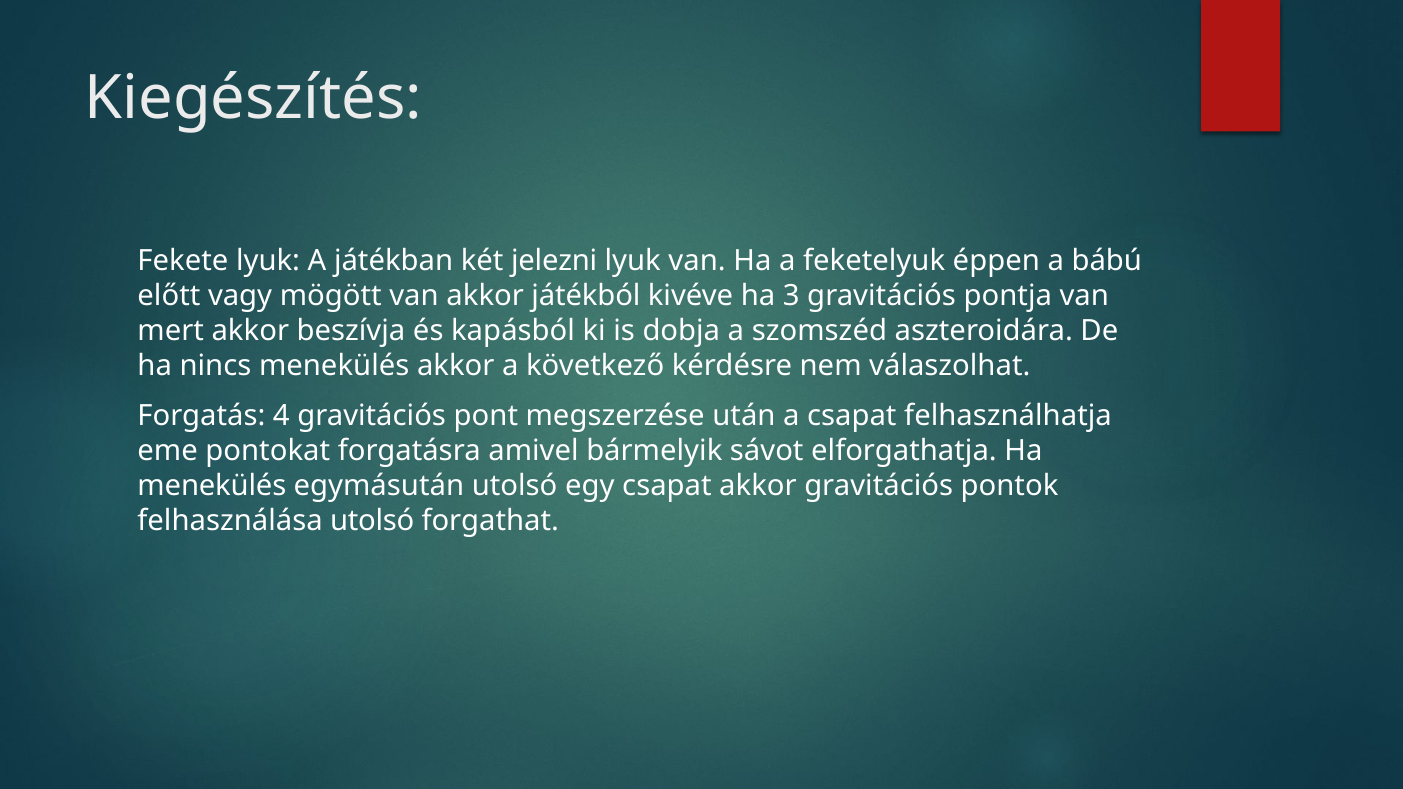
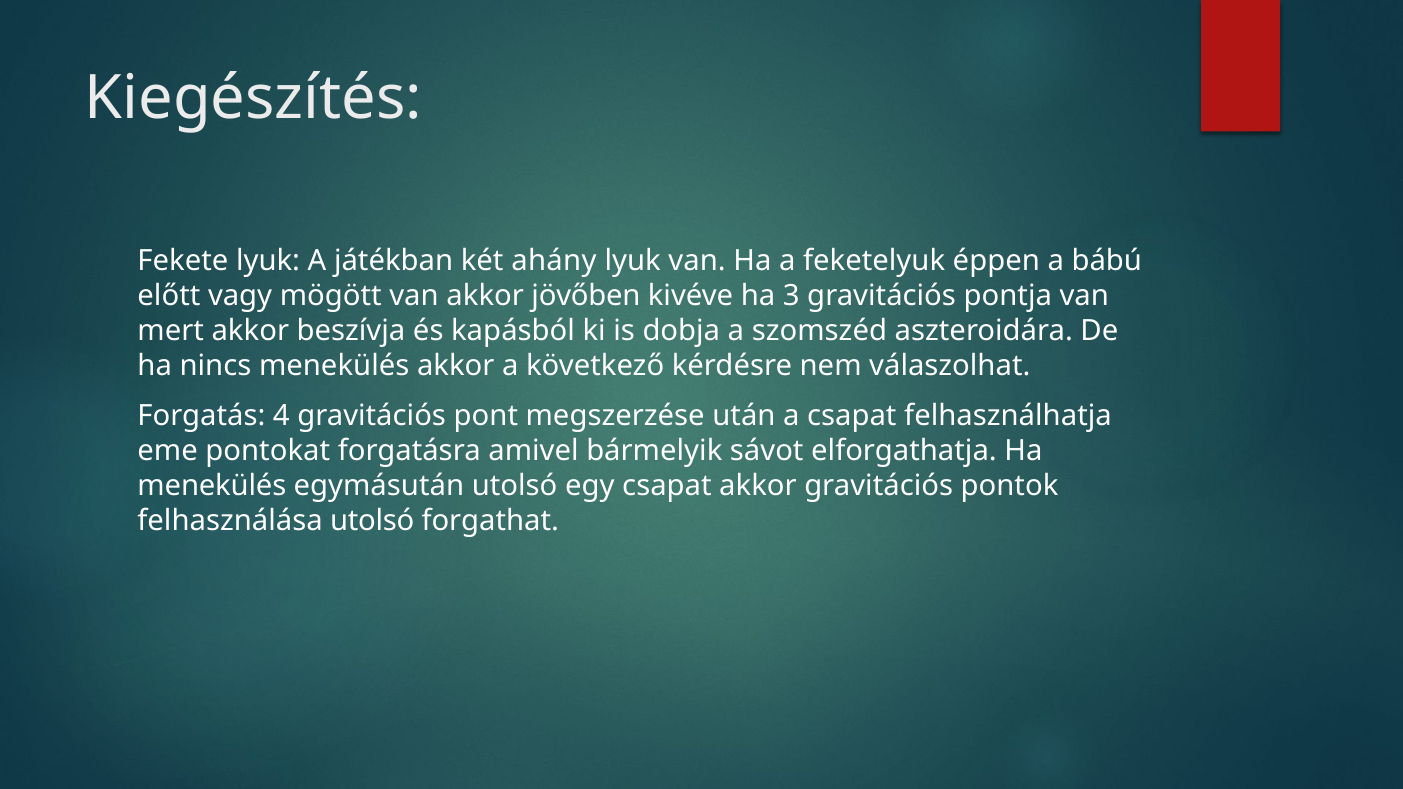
jelezni: jelezni -> ahány
játékból: játékból -> jövőben
